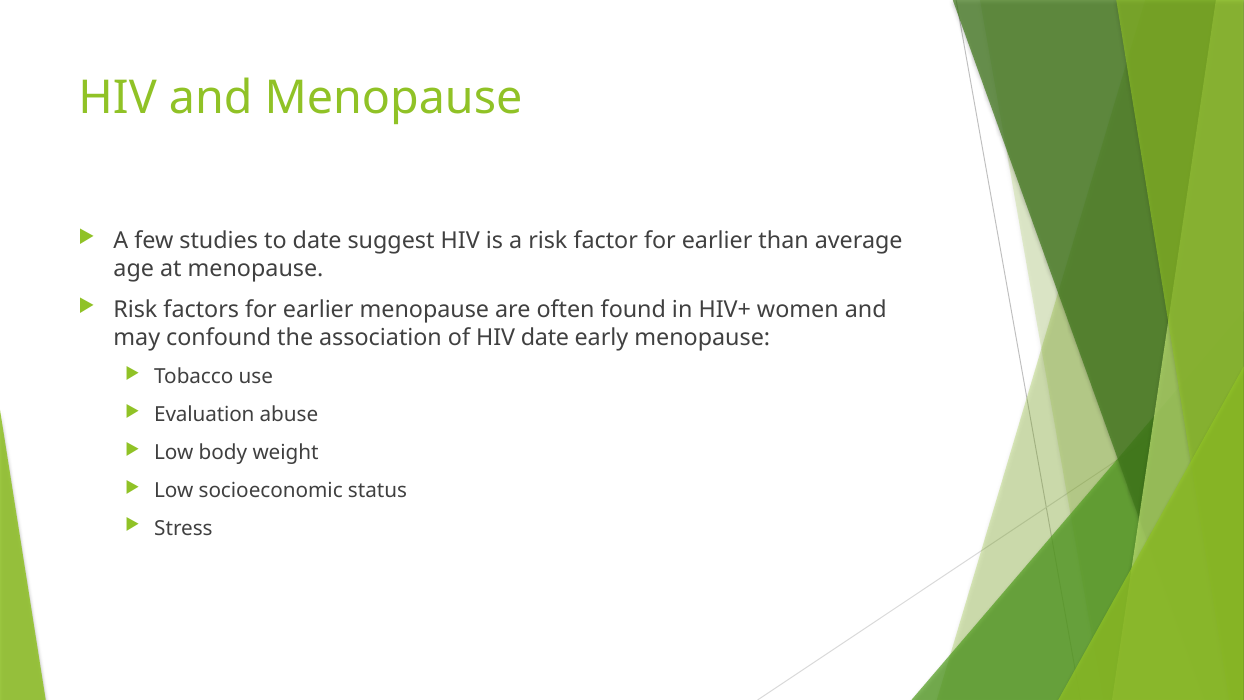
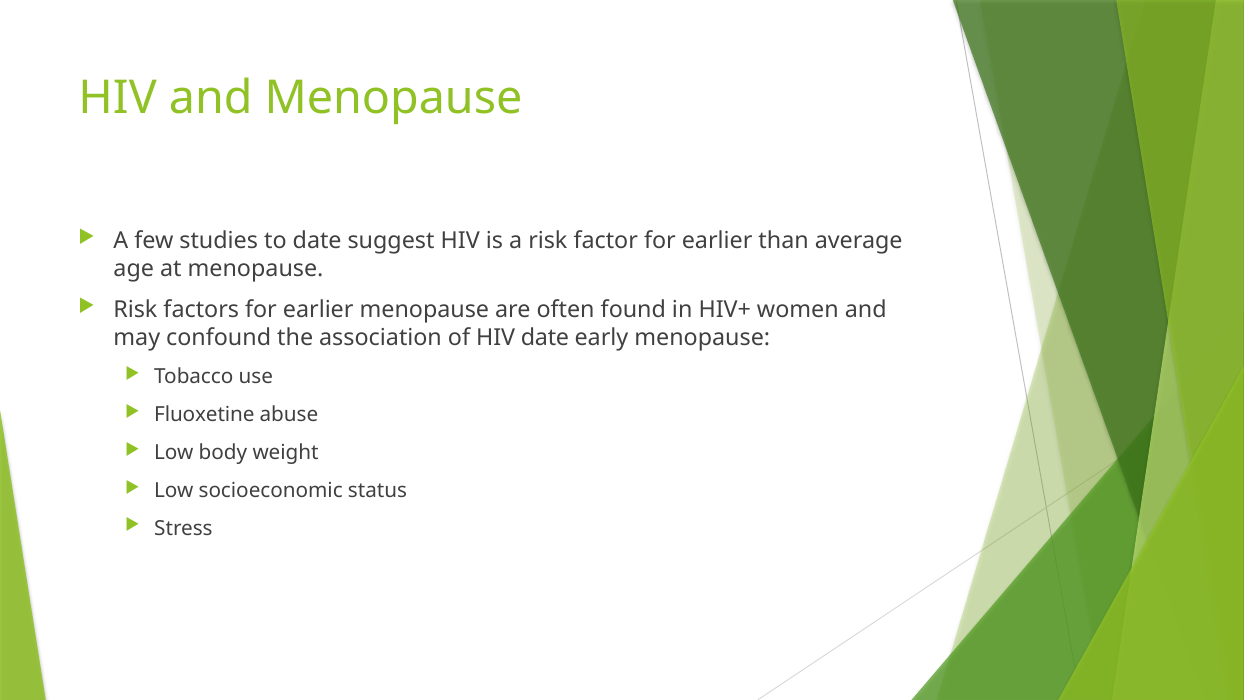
Evaluation: Evaluation -> Fluoxetine
